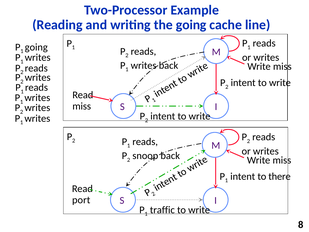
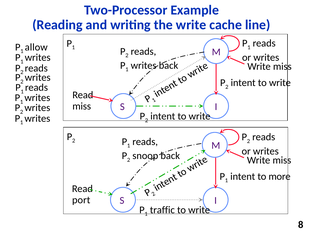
the going: going -> write
going at (36, 47): going -> allow
there: there -> more
